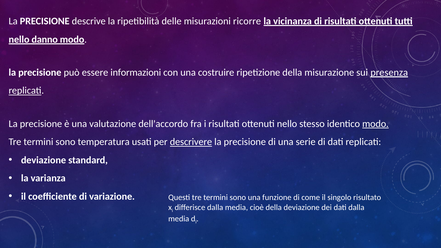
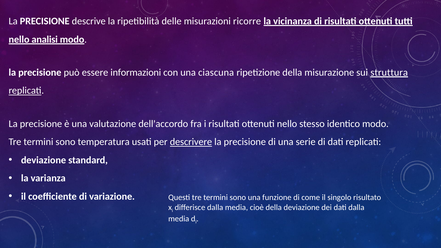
danno: danno -> analisi
costruire: costruire -> ciascuna
presenza: presenza -> struttura
modo at (375, 124) underline: present -> none
